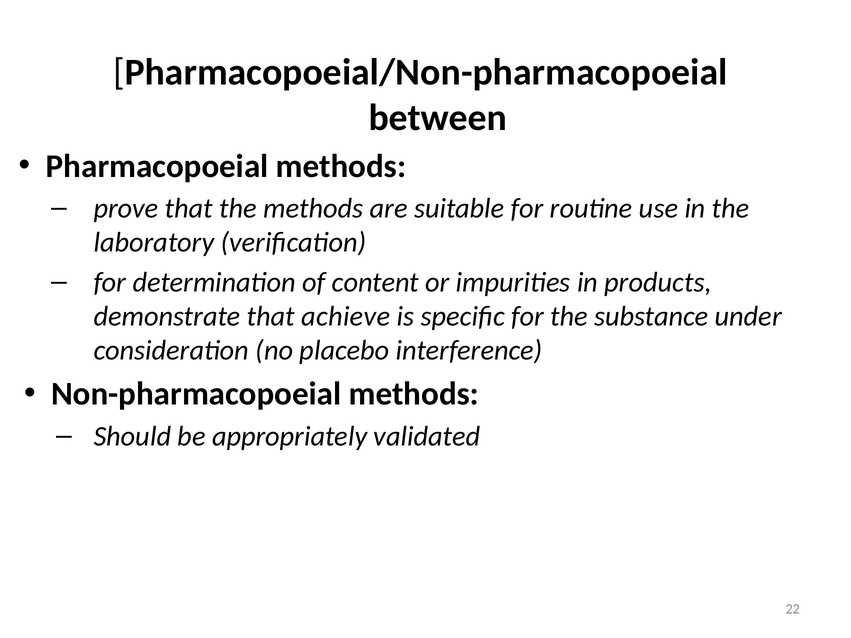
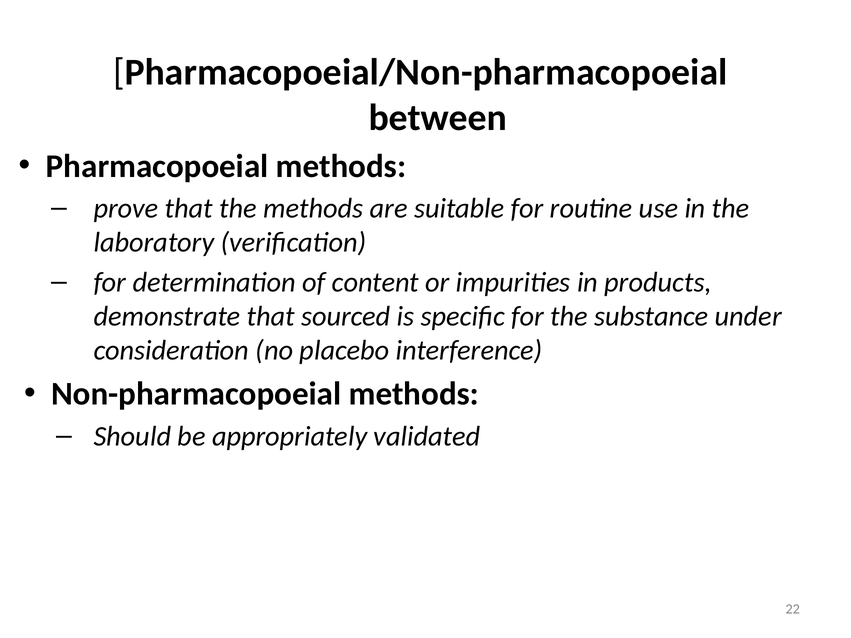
achieve: achieve -> sourced
